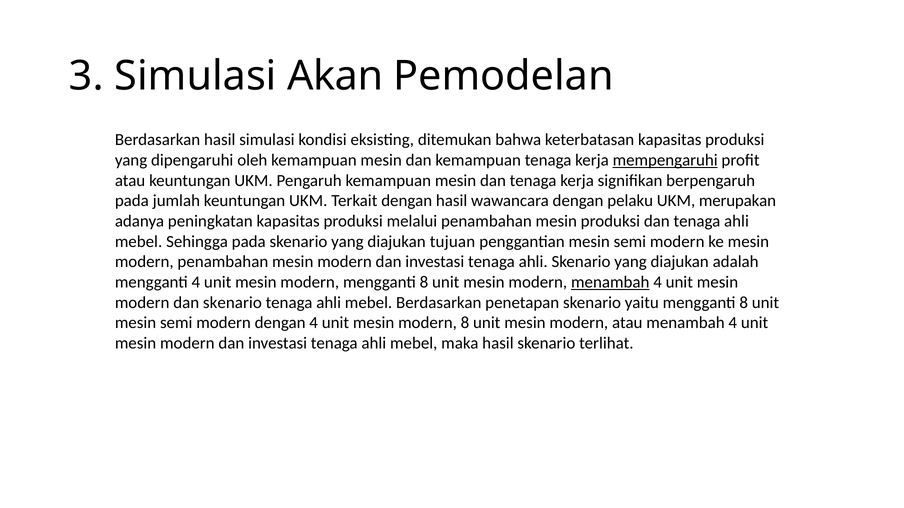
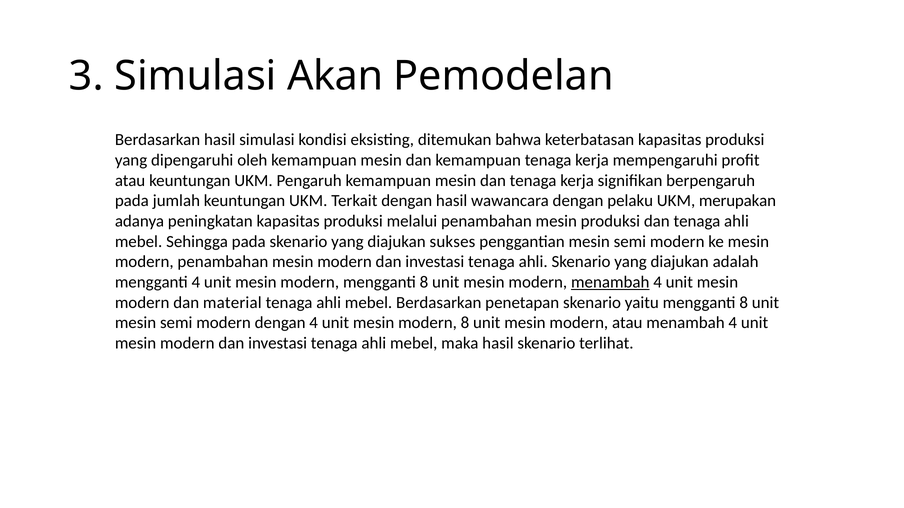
mempengaruhi underline: present -> none
tujuan: tujuan -> sukses
dan skenario: skenario -> material
